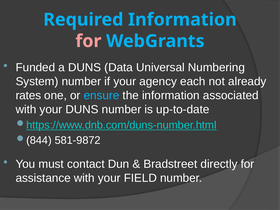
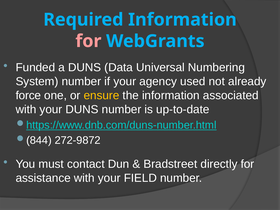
each: each -> used
rates: rates -> force
ensure colour: light blue -> yellow
581-9872: 581-9872 -> 272-9872
